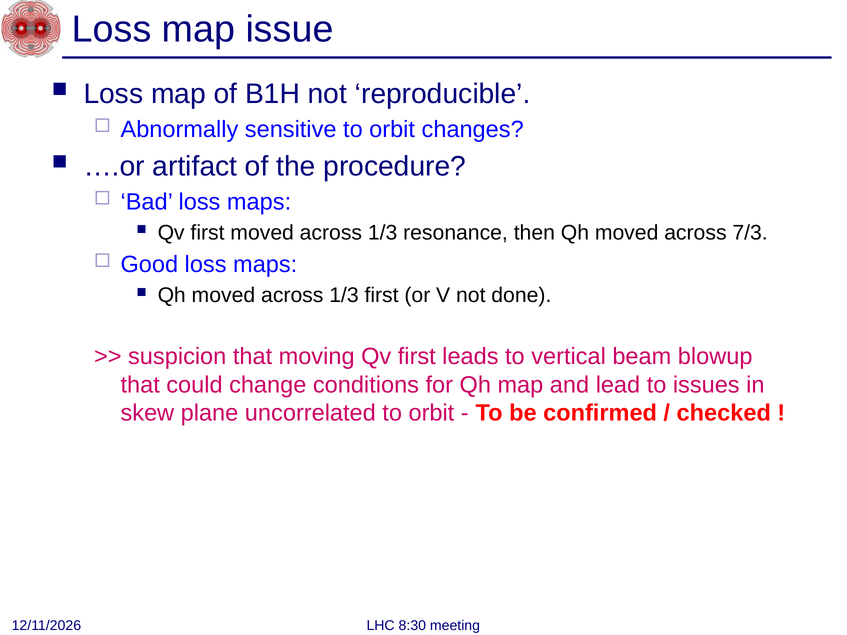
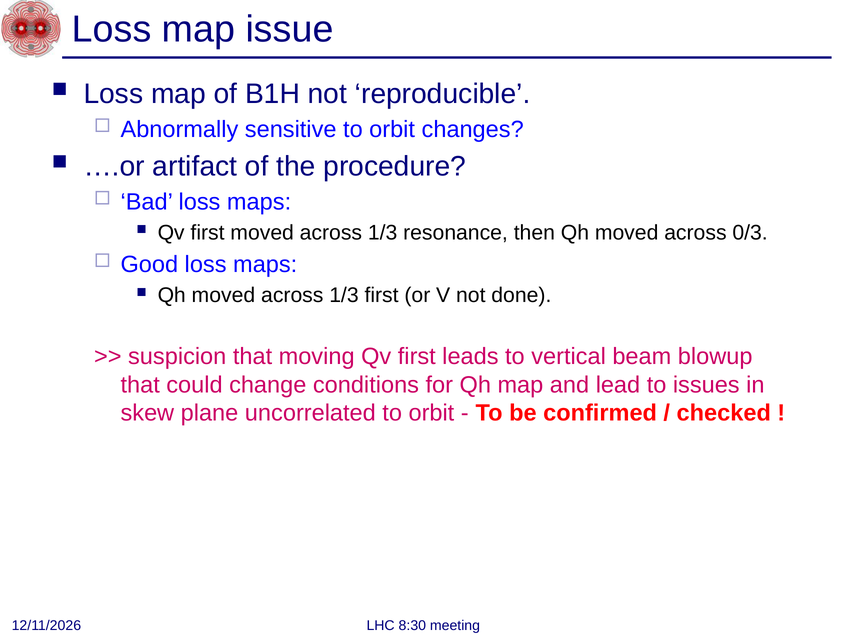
7/3: 7/3 -> 0/3
